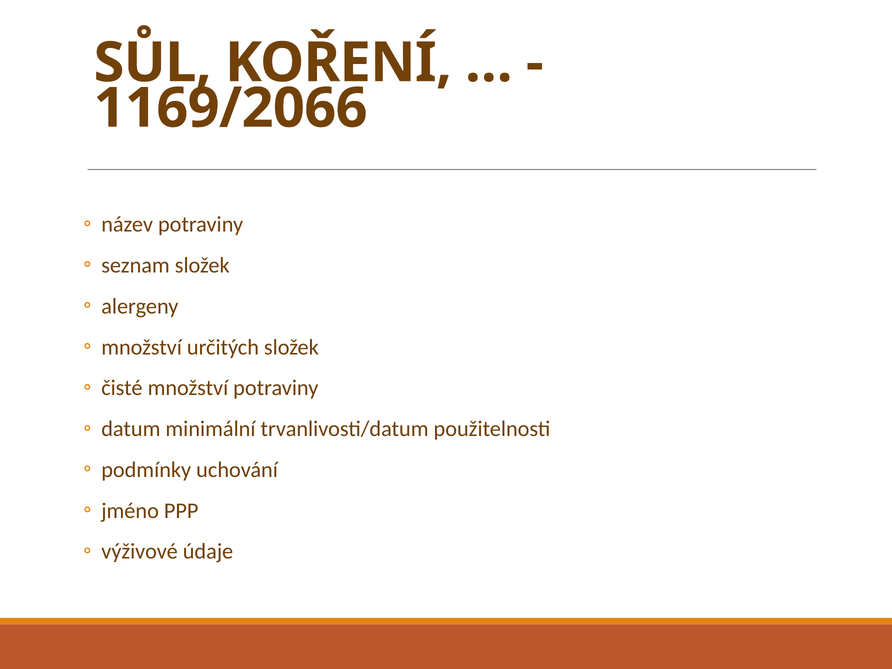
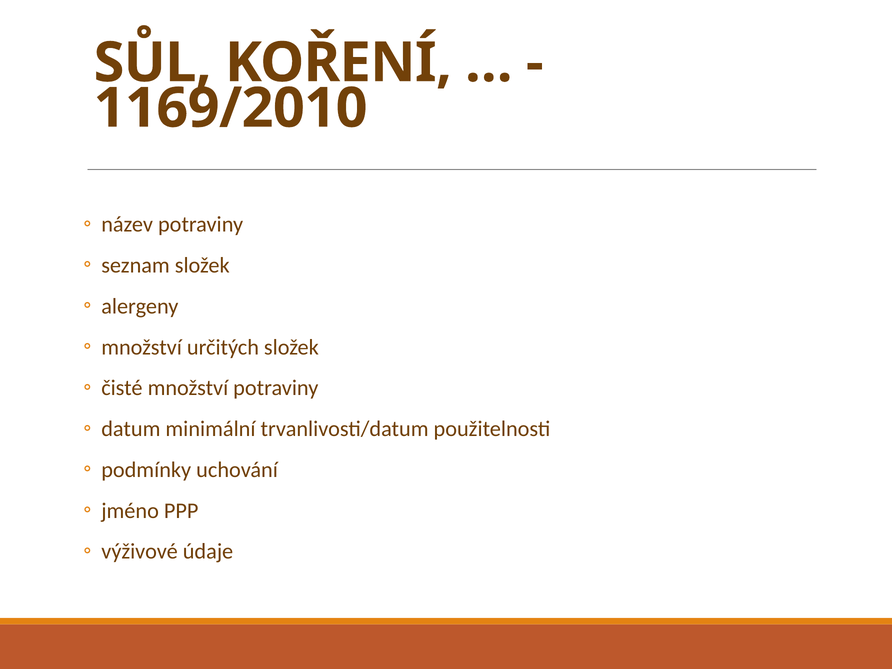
1169/2066: 1169/2066 -> 1169/2010
